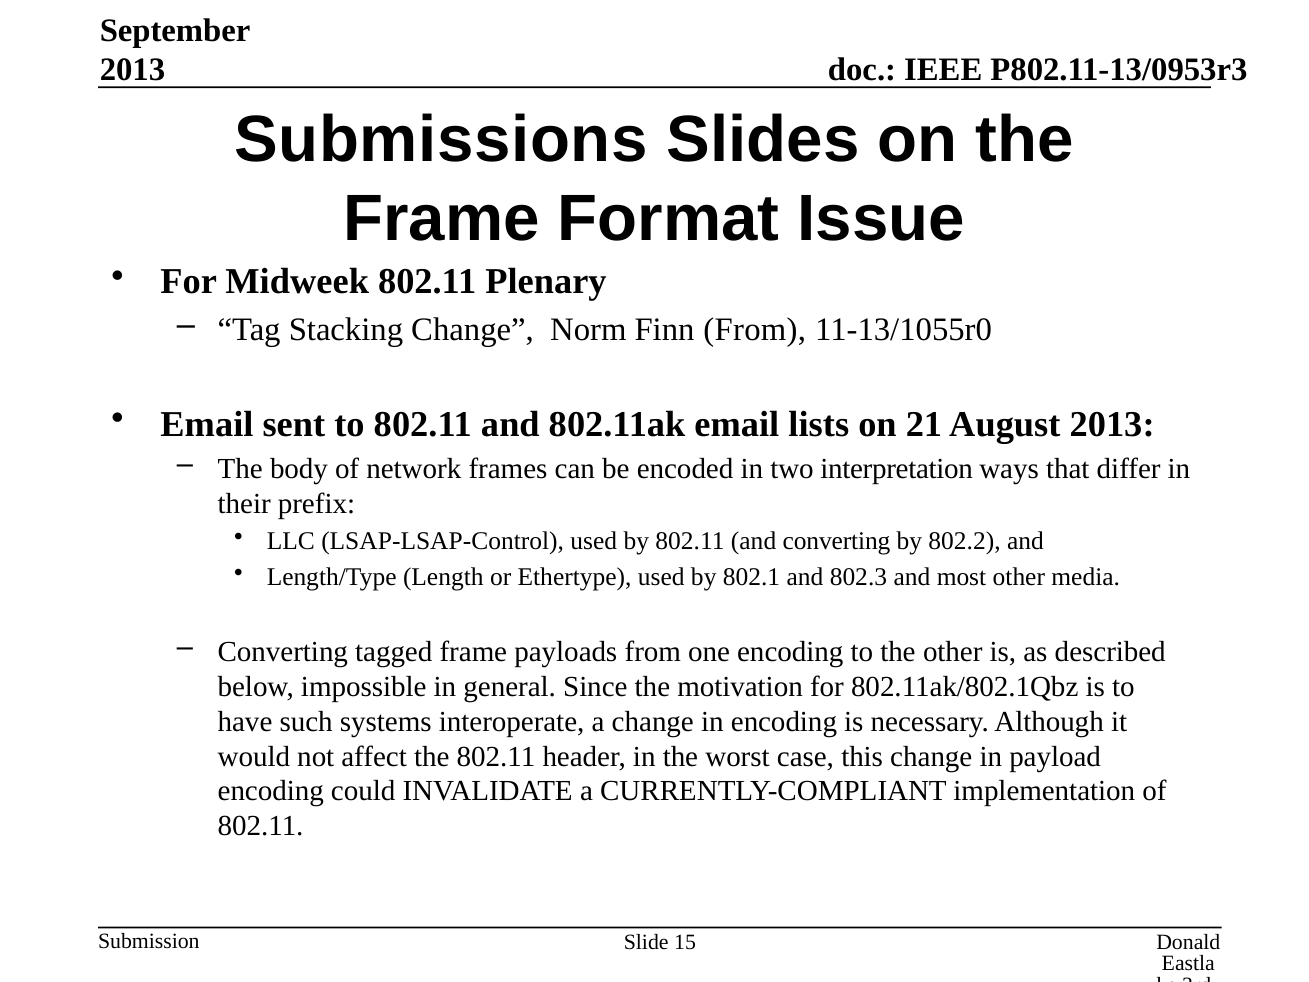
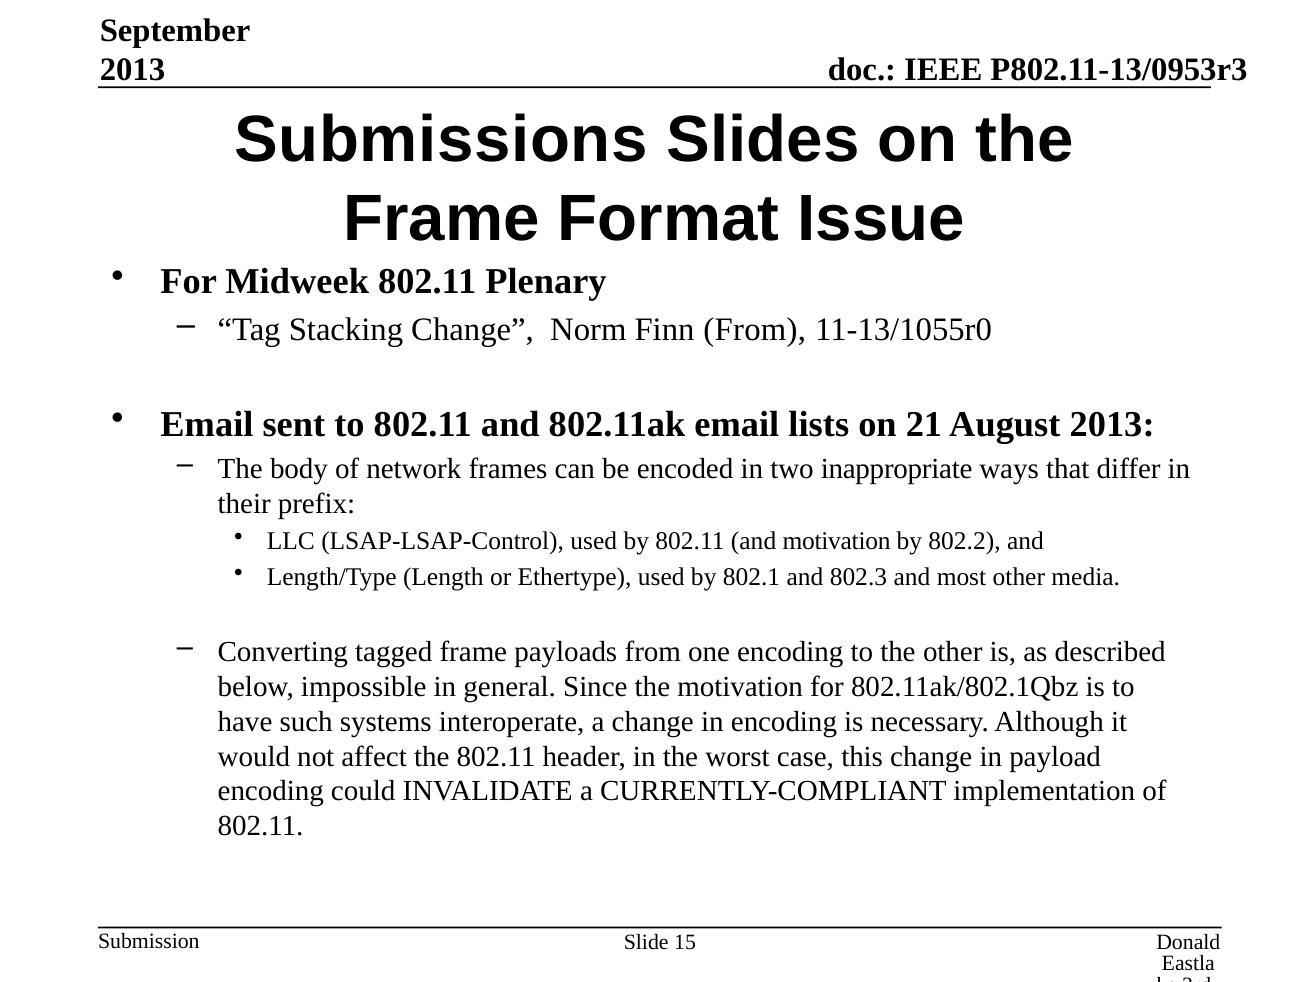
interpretation: interpretation -> inappropriate
and converting: converting -> motivation
